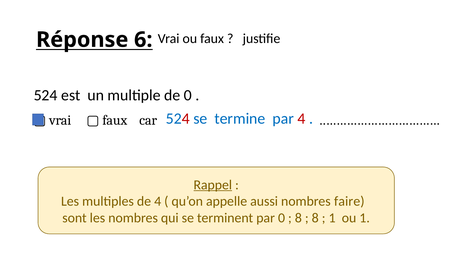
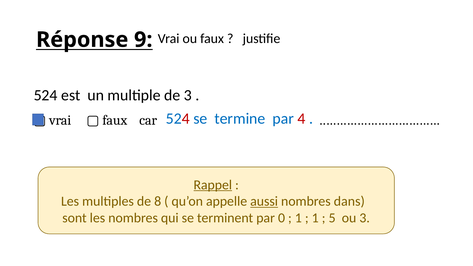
6: 6 -> 9
de 0: 0 -> 3
de 4: 4 -> 8
aussi underline: none -> present
faire: faire -> dans
8 at (298, 218): 8 -> 1
8 at (315, 218): 8 -> 1
1 at (332, 218): 1 -> 5
ou 1: 1 -> 3
